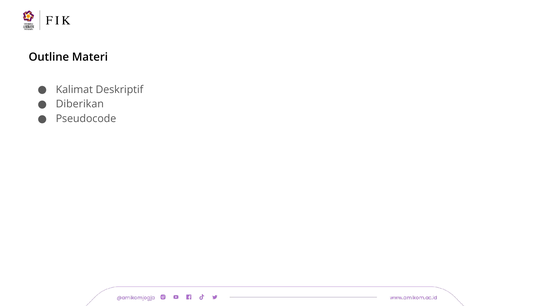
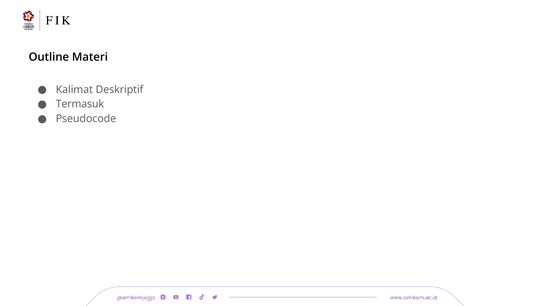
Diberikan: Diberikan -> Termasuk
